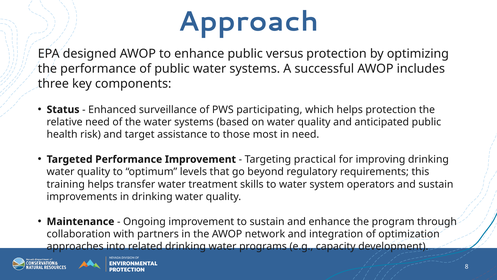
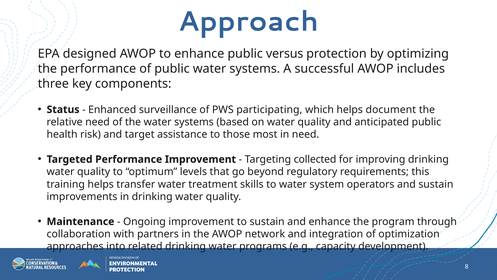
helps protection: protection -> document
practical: practical -> collected
